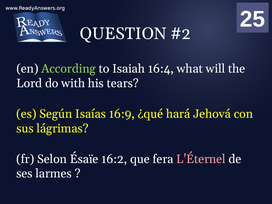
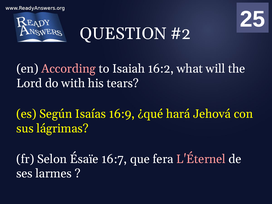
According colour: light green -> pink
16:4: 16:4 -> 16:2
16:2: 16:2 -> 16:7
